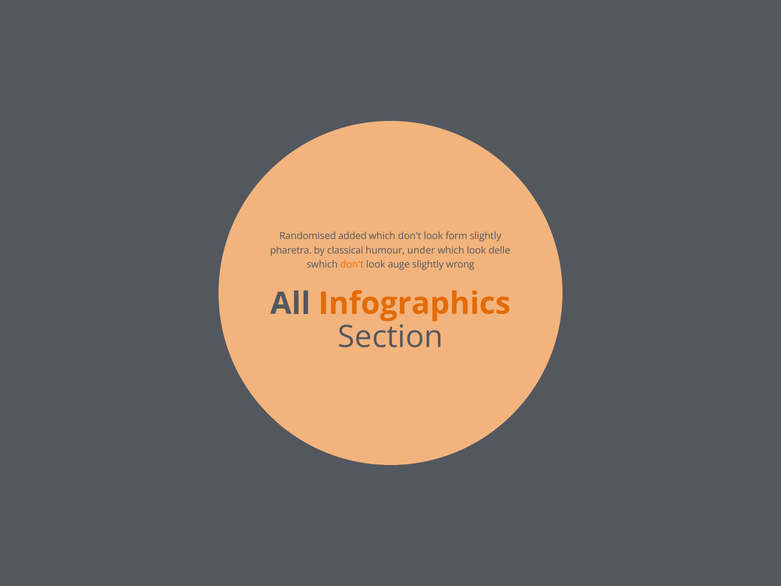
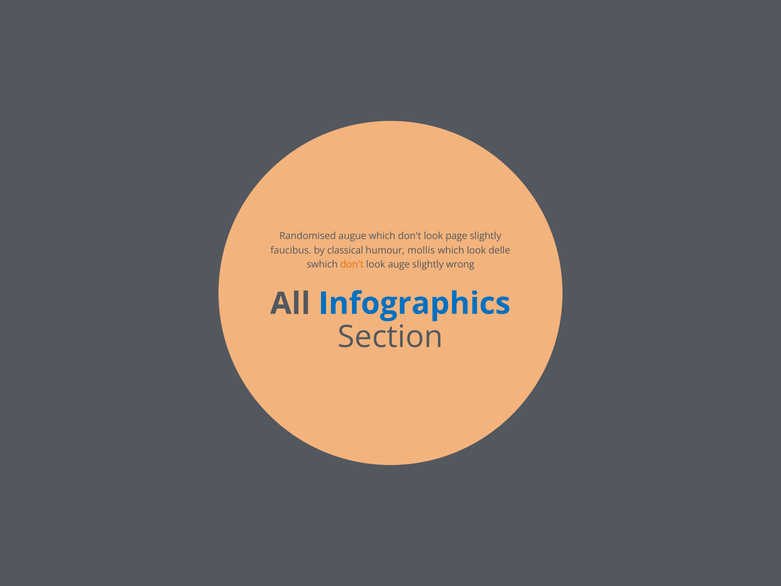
added: added -> augue
form: form -> page
pharetra: pharetra -> faucibus
under: under -> mollis
Infographics colour: orange -> blue
